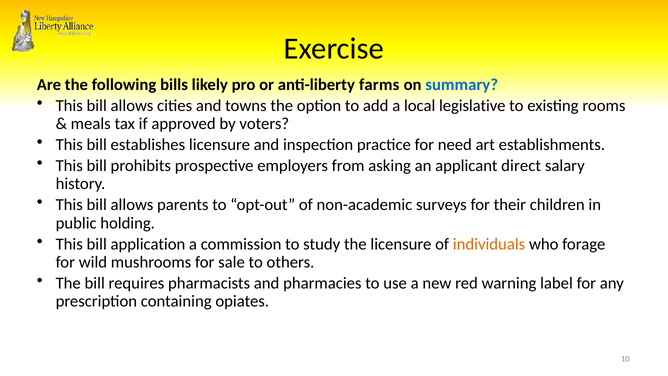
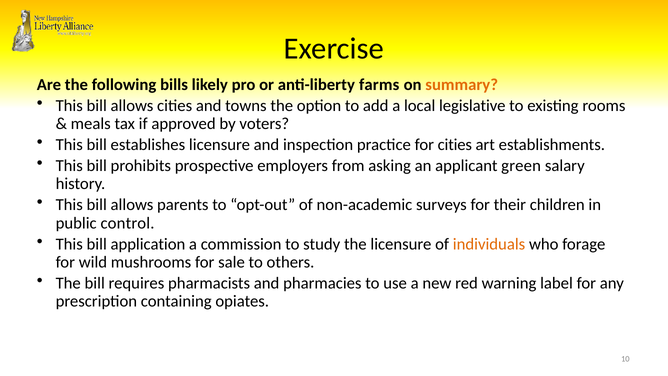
summary colour: blue -> orange
for need: need -> cities
direct: direct -> green
holding: holding -> control
